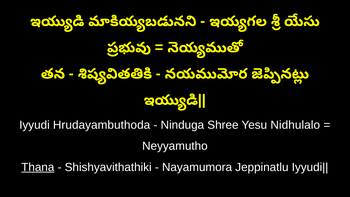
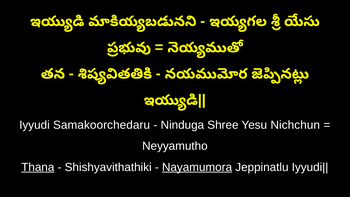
Hrudayambuthoda: Hrudayambuthoda -> Samakoorchedaru
Nidhulalo: Nidhulalo -> Nichchun
Nayamumora underline: none -> present
